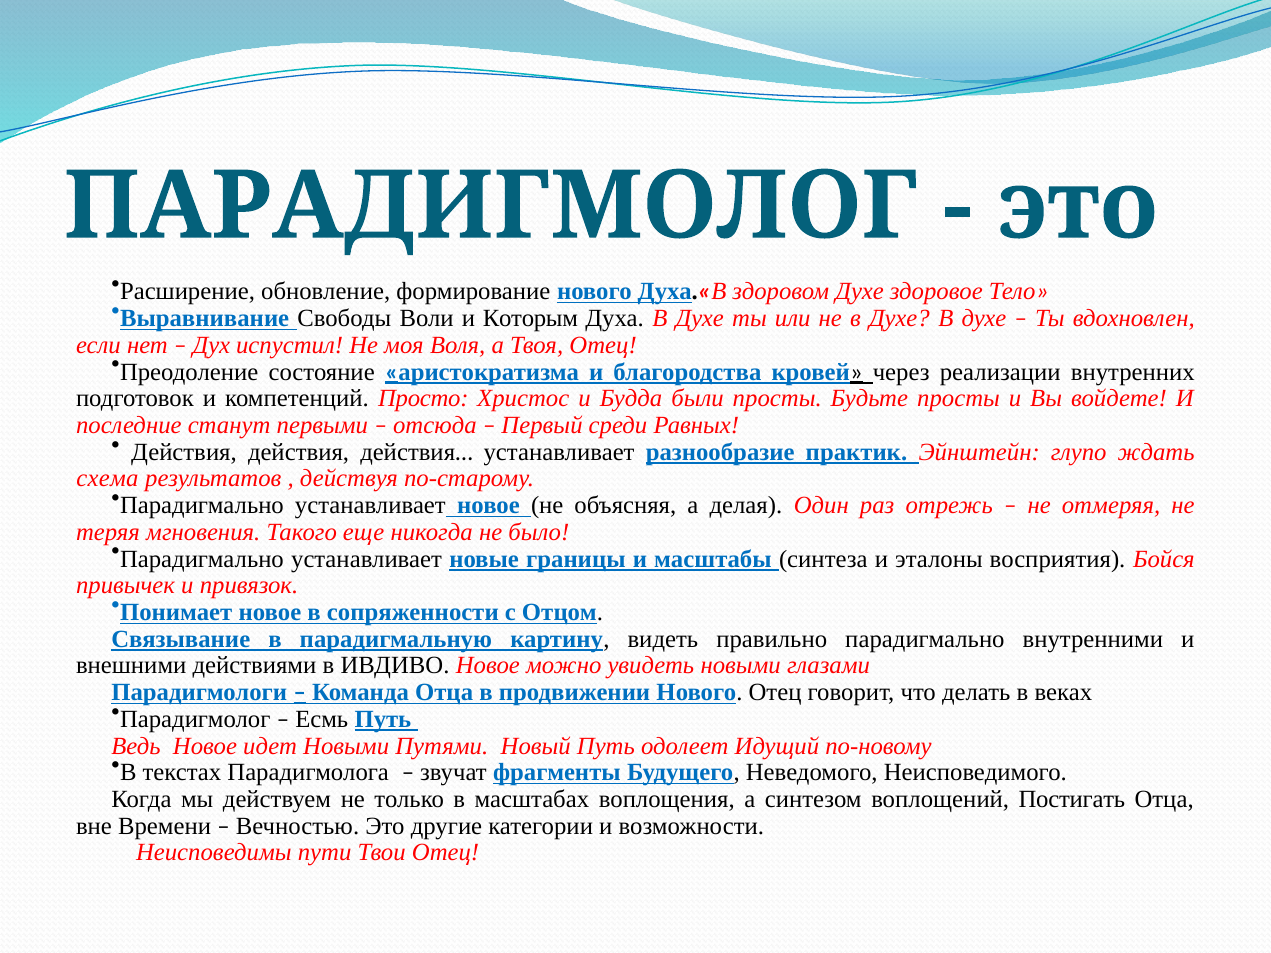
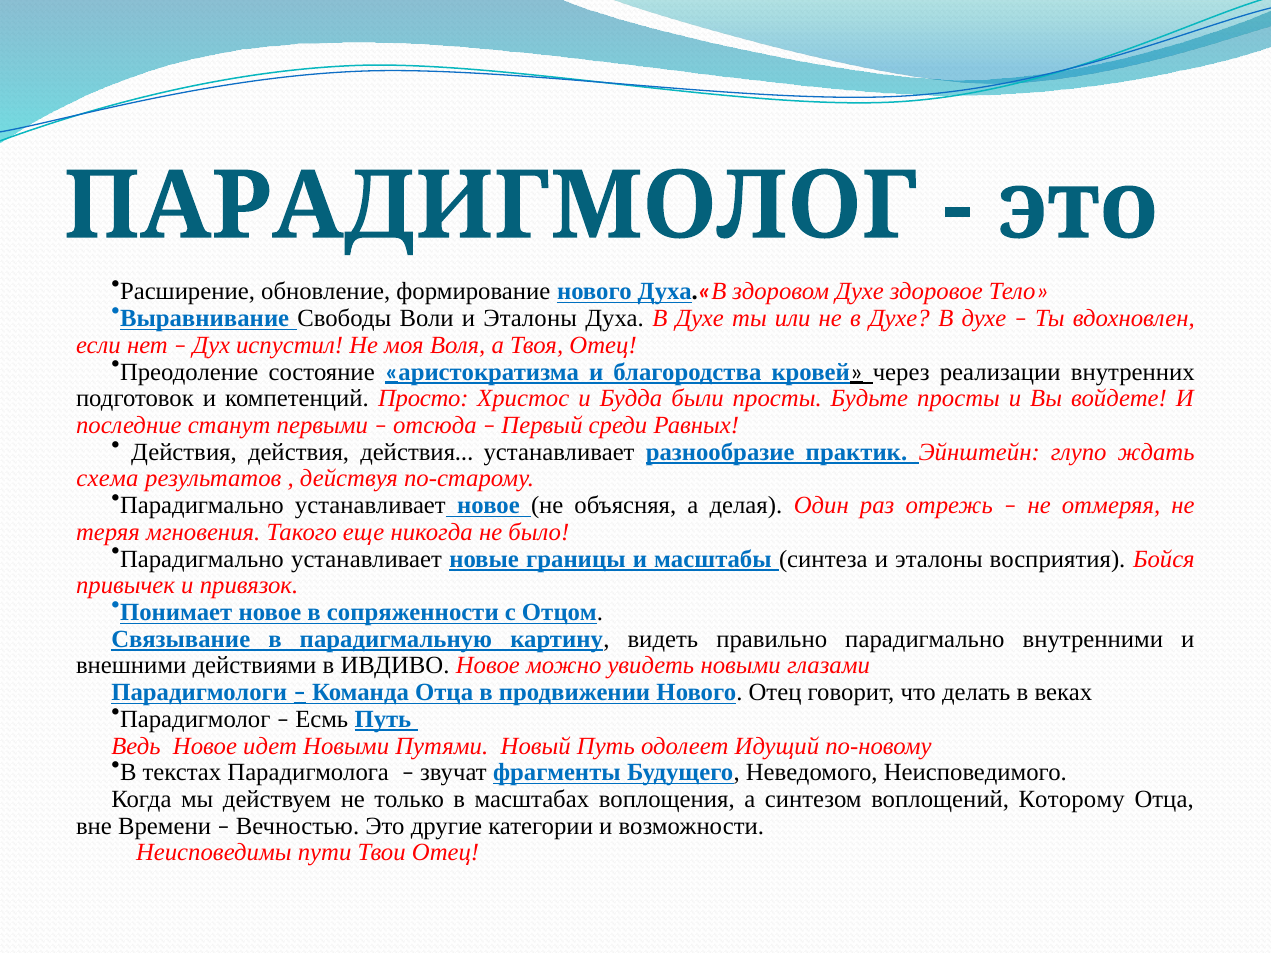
Воли и Которым: Которым -> Эталоны
Постигать: Постигать -> Которому
